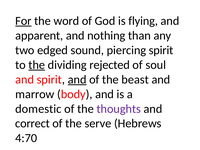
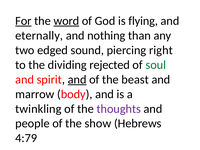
word underline: none -> present
apparent: apparent -> eternally
piercing spirit: spirit -> right
the at (37, 65) underline: present -> none
soul colour: black -> green
domestic: domestic -> twinkling
correct: correct -> people
serve: serve -> show
4:70: 4:70 -> 4:79
